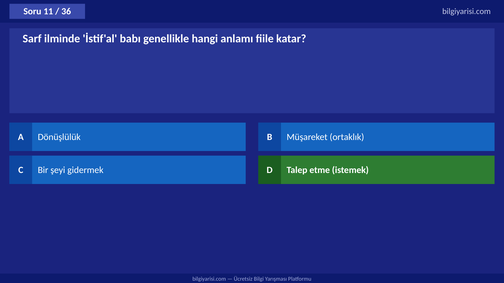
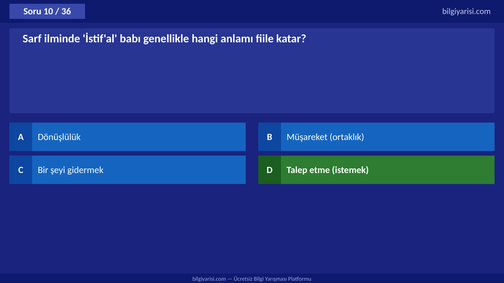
11: 11 -> 10
